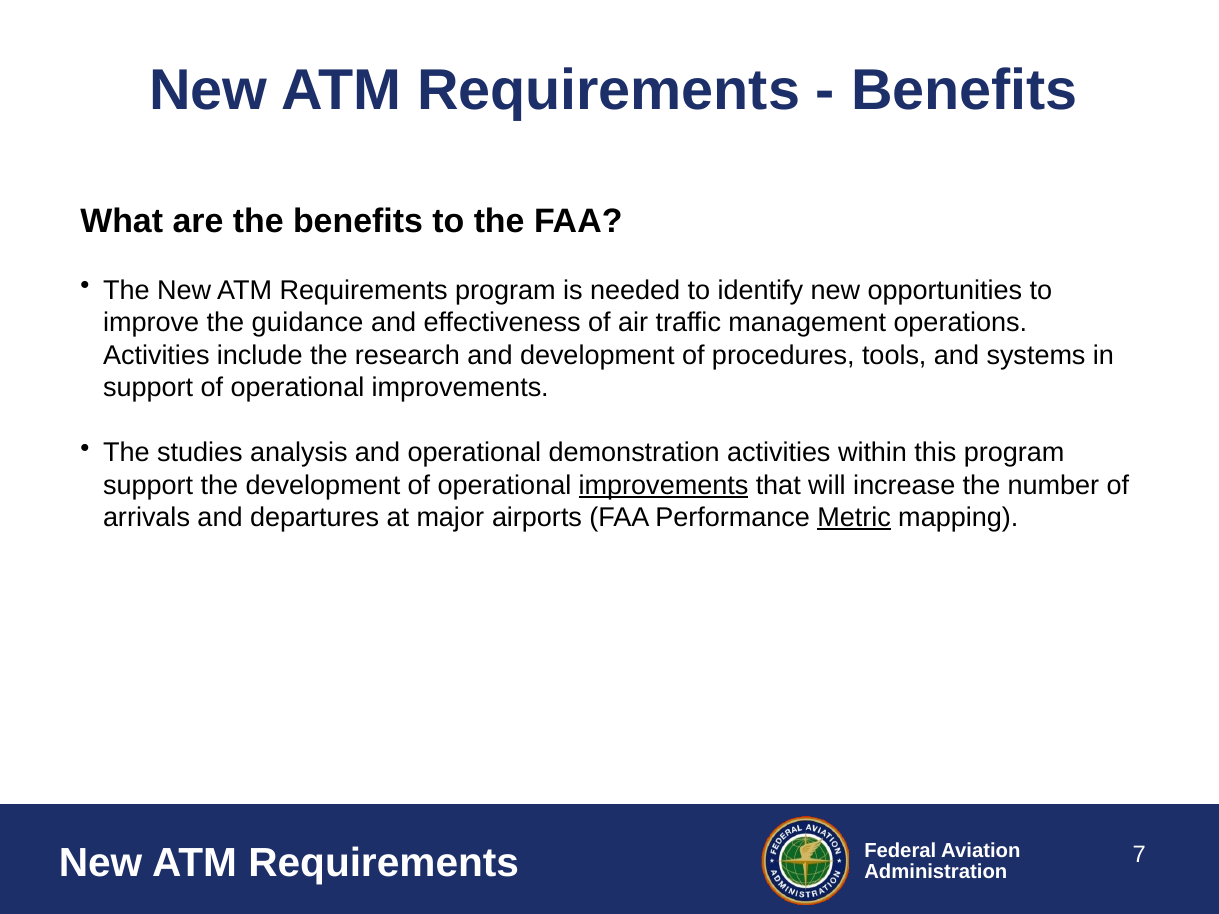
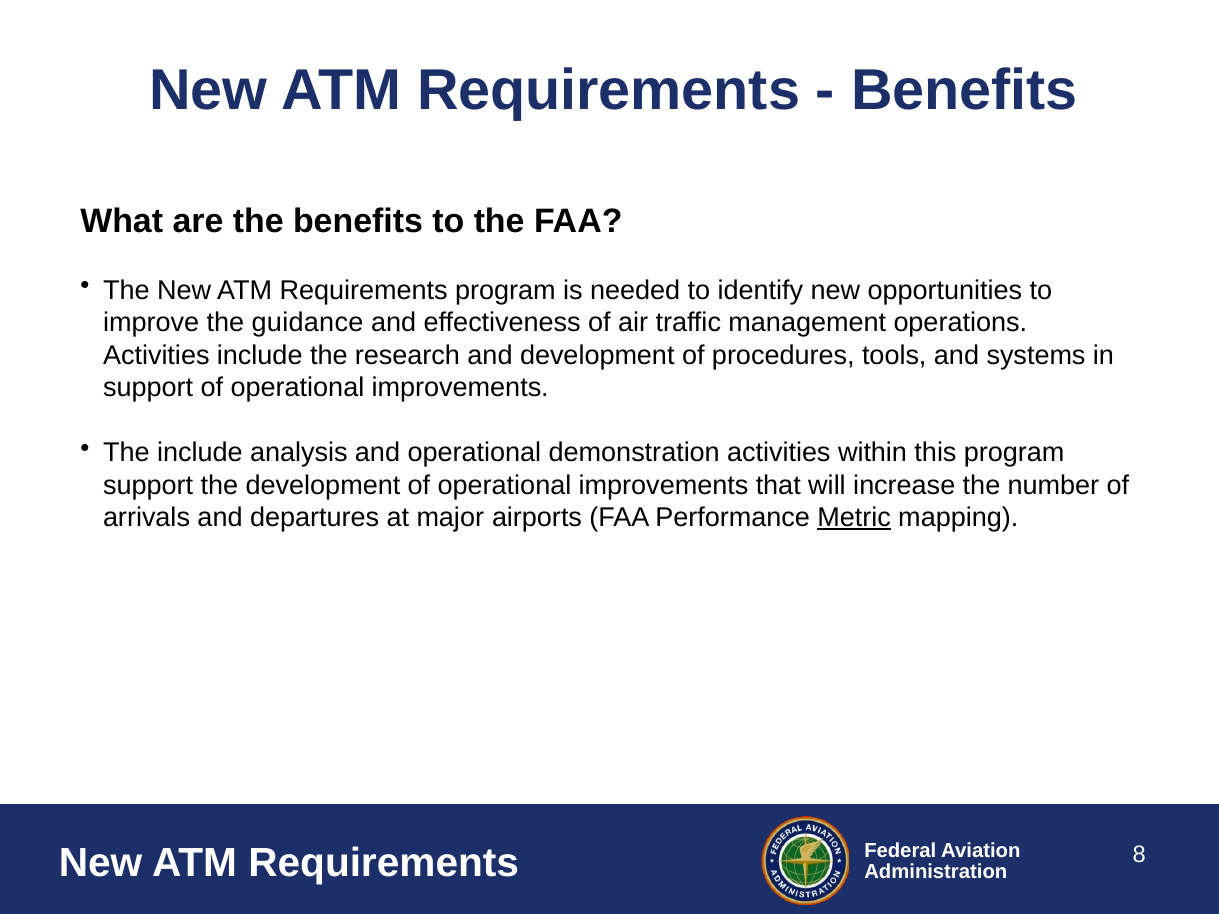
The studies: studies -> include
improvements at (664, 485) underline: present -> none
7: 7 -> 8
